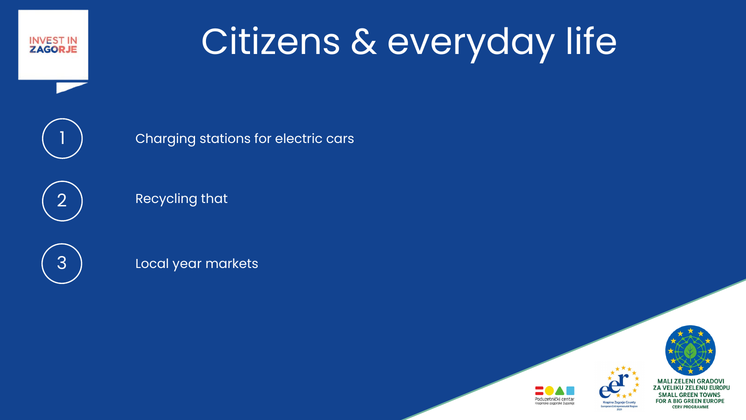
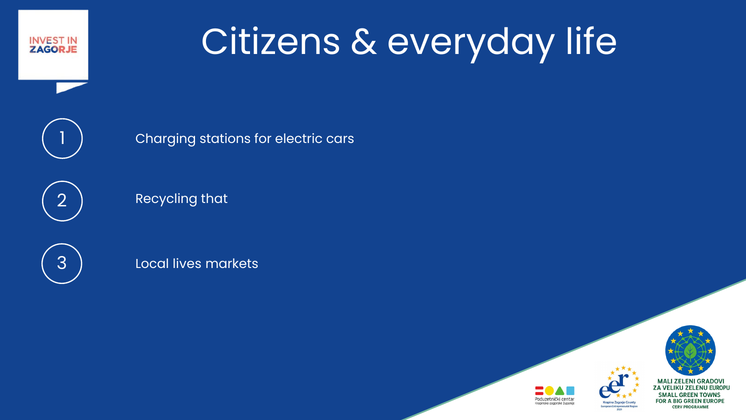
year: year -> lives
